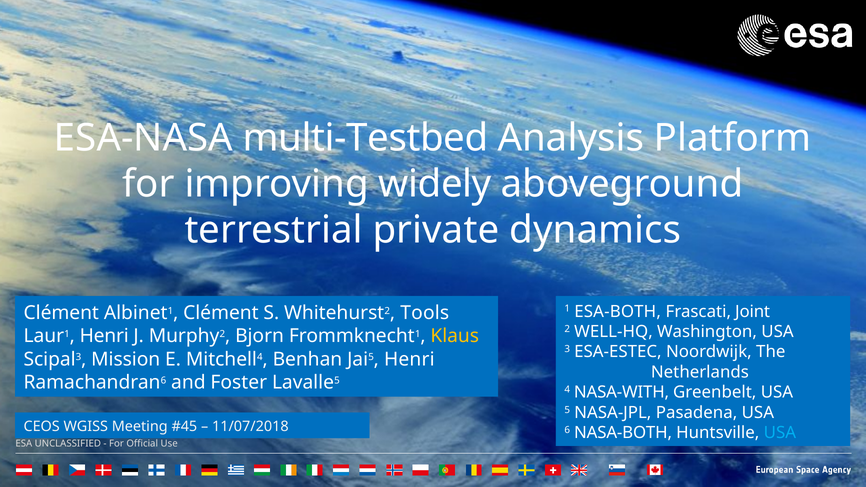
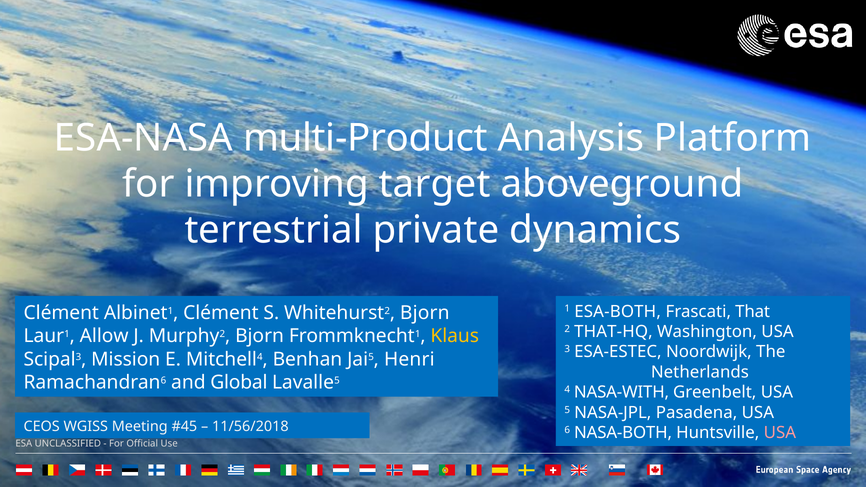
multi-Testbed: multi-Testbed -> multi-Product
widely: widely -> target
Joint: Joint -> That
Whitehurst2 Tools: Tools -> Bjorn
WELL-HQ: WELL-HQ -> THAT-HQ
Laur1 Henri: Henri -> Allow
Foster: Foster -> Global
11/07/2018: 11/07/2018 -> 11/56/2018
USA at (780, 433) colour: light blue -> pink
